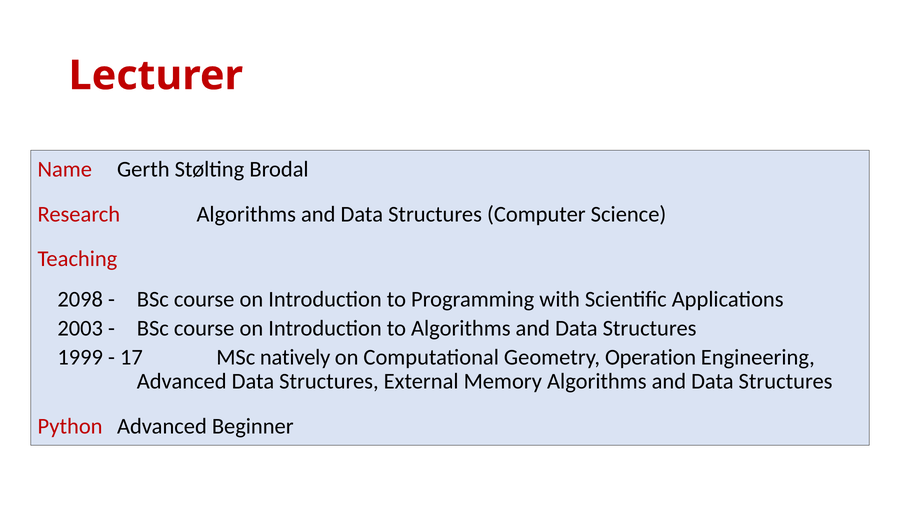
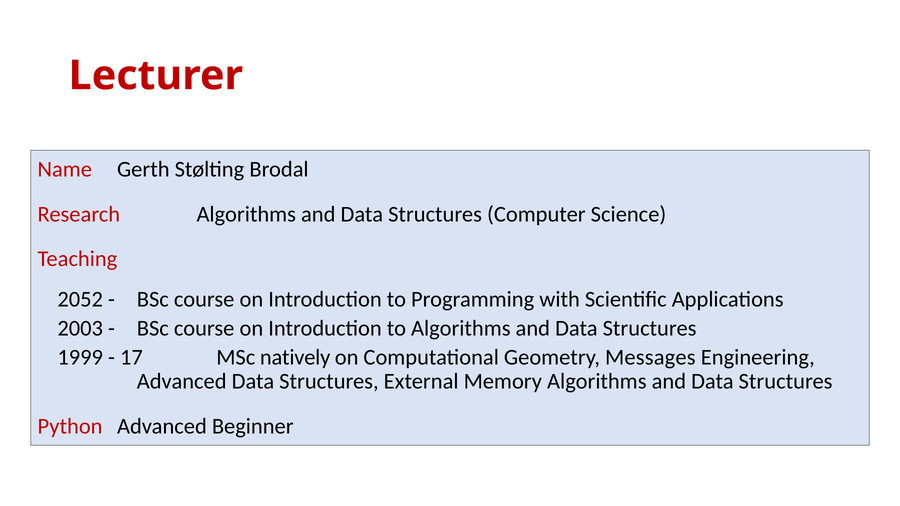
2098: 2098 -> 2052
Operation: Operation -> Messages
